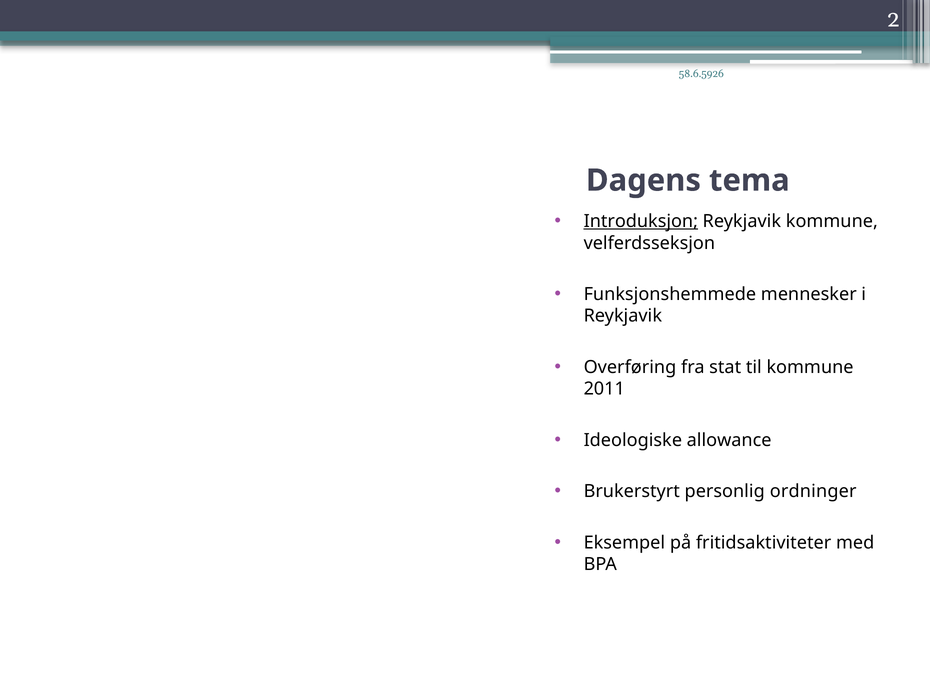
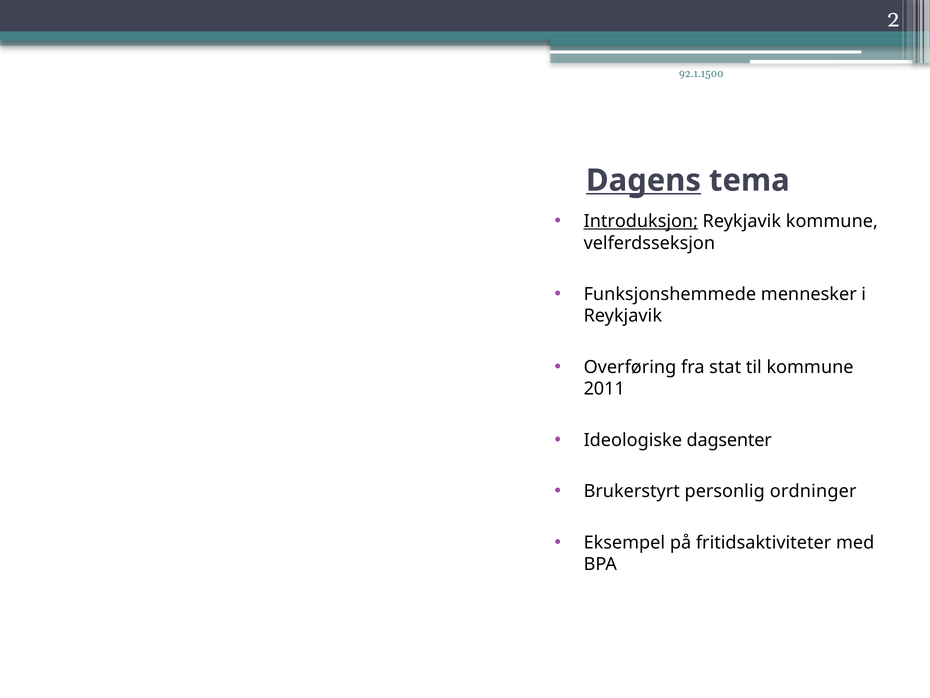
58.6.5926: 58.6.5926 -> 92.1.1500
Dagens underline: none -> present
allowance: allowance -> dagsenter
